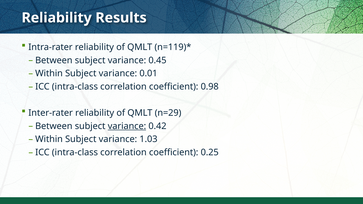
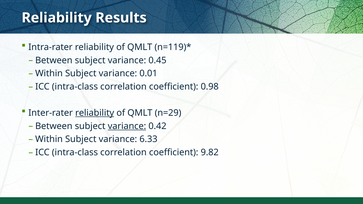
reliability at (95, 113) underline: none -> present
1.03: 1.03 -> 6.33
0.25: 0.25 -> 9.82
